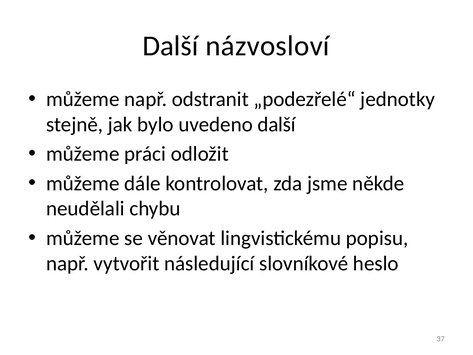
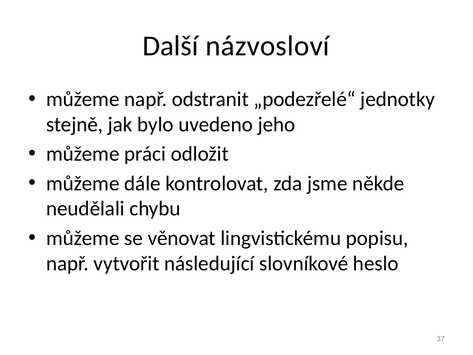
uvedeno další: další -> jeho
